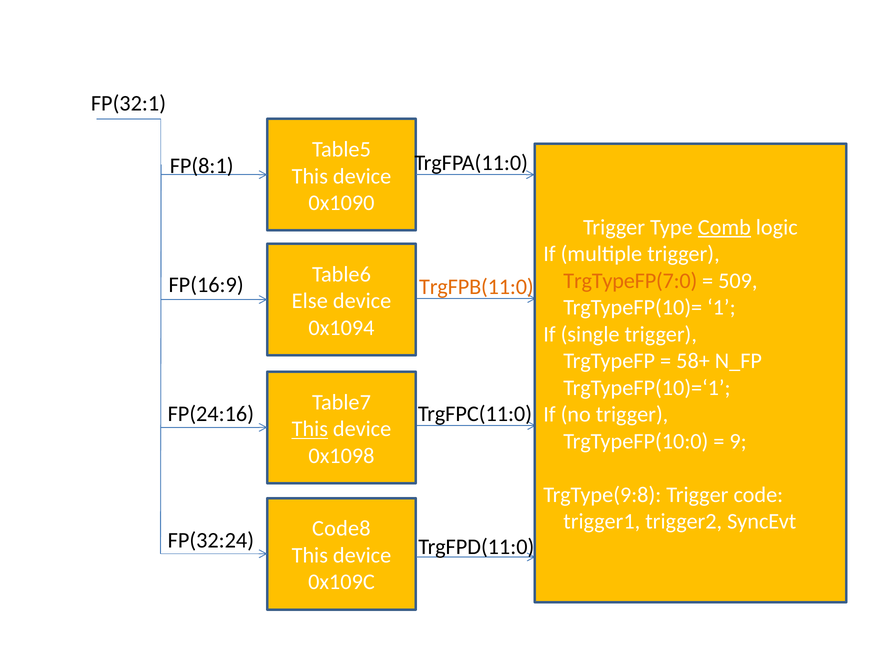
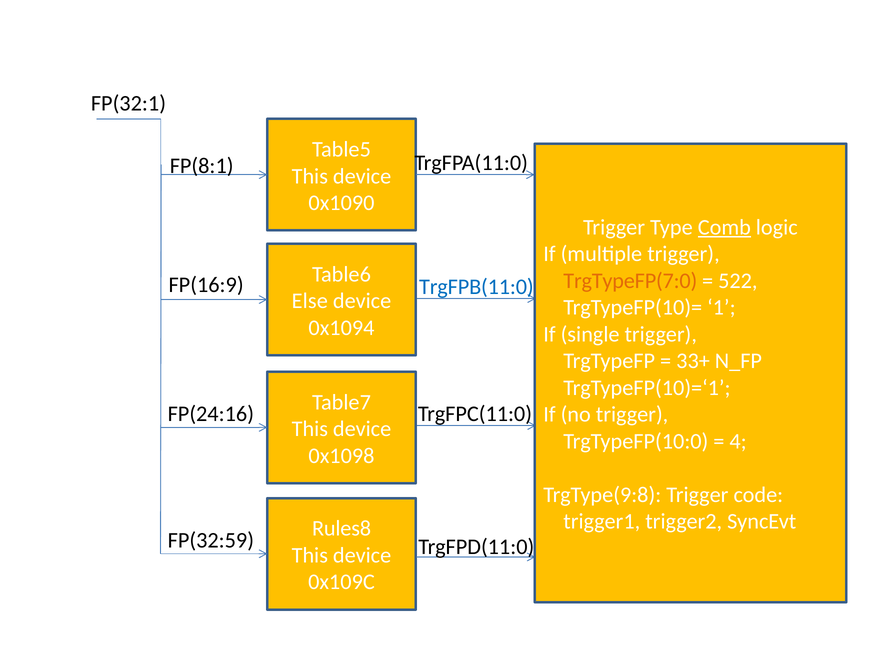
509: 509 -> 522
TrgFPB(11:0 colour: orange -> blue
58+: 58+ -> 33+
This at (310, 428) underline: present -> none
9: 9 -> 4
Code8: Code8 -> Rules8
FP(32:24: FP(32:24 -> FP(32:59
